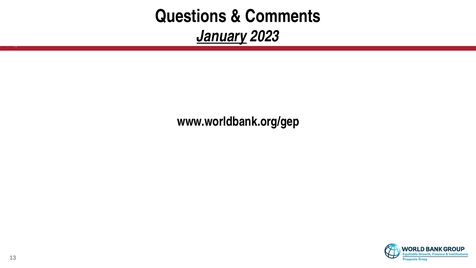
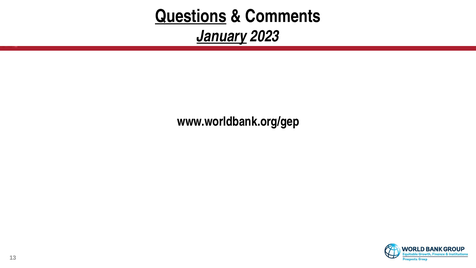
Questions underline: none -> present
